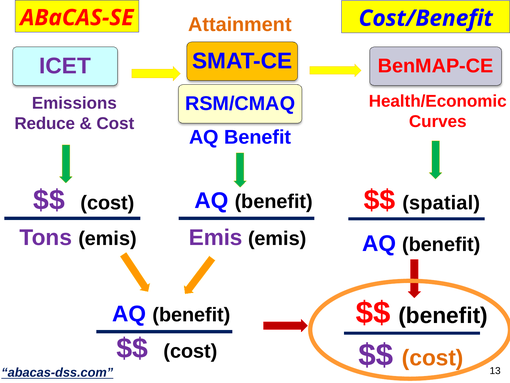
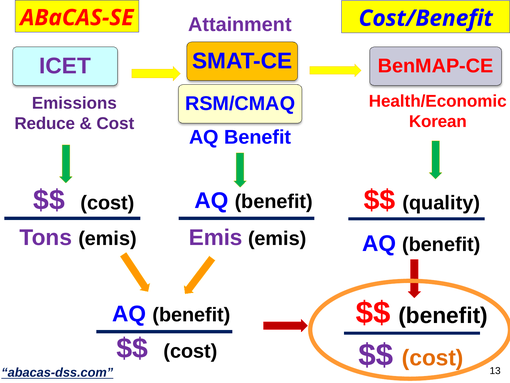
Attainment colour: orange -> purple
Curves: Curves -> Korean
spatial: spatial -> quality
